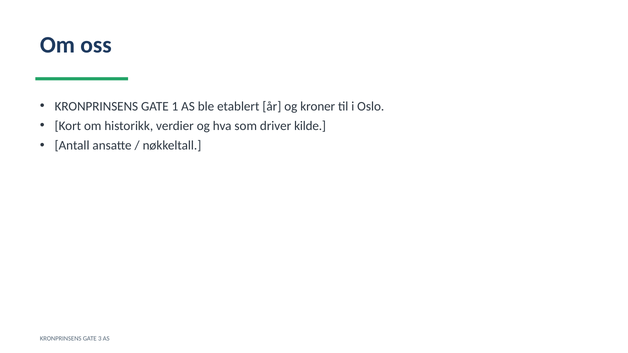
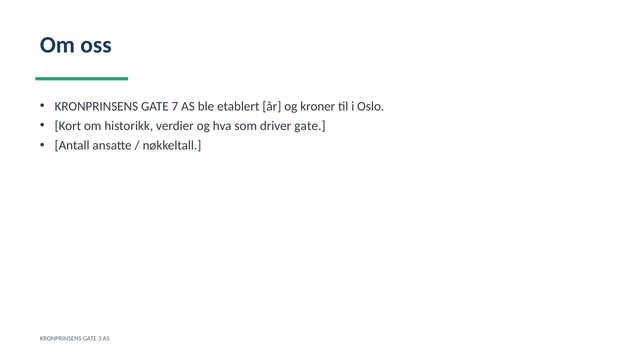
1: 1 -> 7
driver kilde: kilde -> gate
